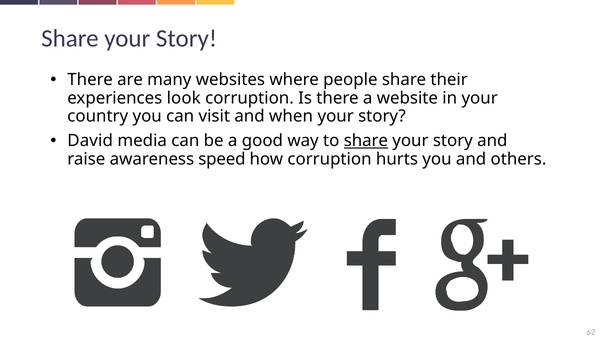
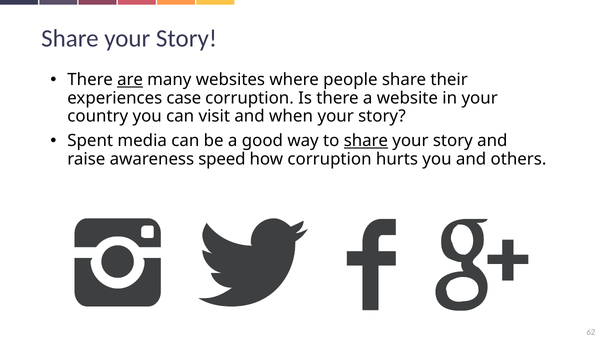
are underline: none -> present
look: look -> case
David: David -> Spent
